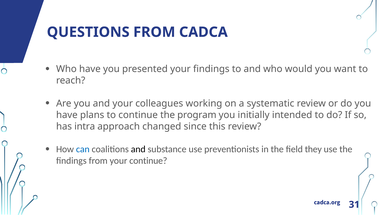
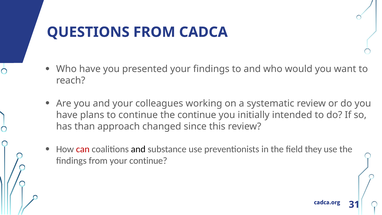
the program: program -> continue
intra: intra -> than
can colour: blue -> red
